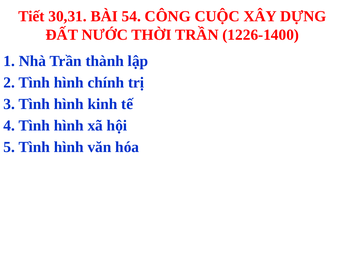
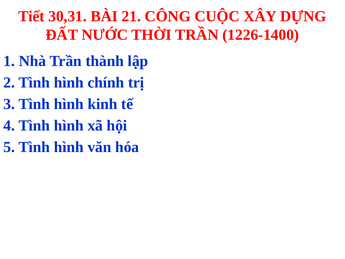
54: 54 -> 21
